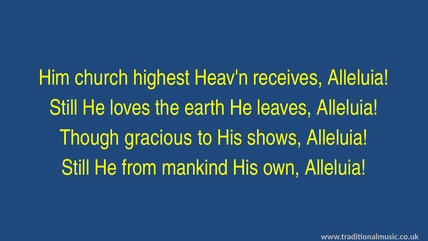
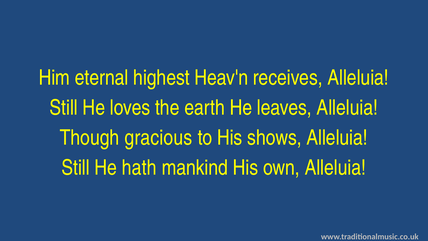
church: church -> eternal
from: from -> hath
